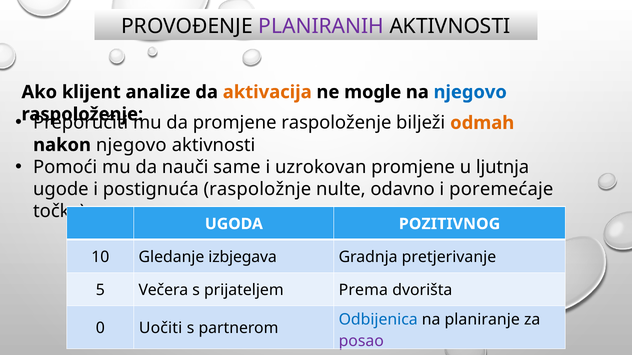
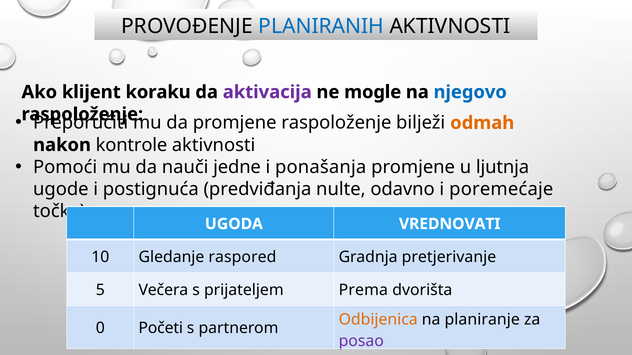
PLANIRANIH colour: purple -> blue
analize: analize -> koraku
aktivacija colour: orange -> purple
nakon njegovo: njegovo -> kontrole
same: same -> jedne
uzrokovan: uzrokovan -> ponašanja
raspoložnje: raspoložnje -> predviđanja
POZITIVNOG: POZITIVNOG -> VREDNOVATI
izbjegava: izbjegava -> raspored
Odbijenica colour: blue -> orange
Uočiti: Uočiti -> Početi
